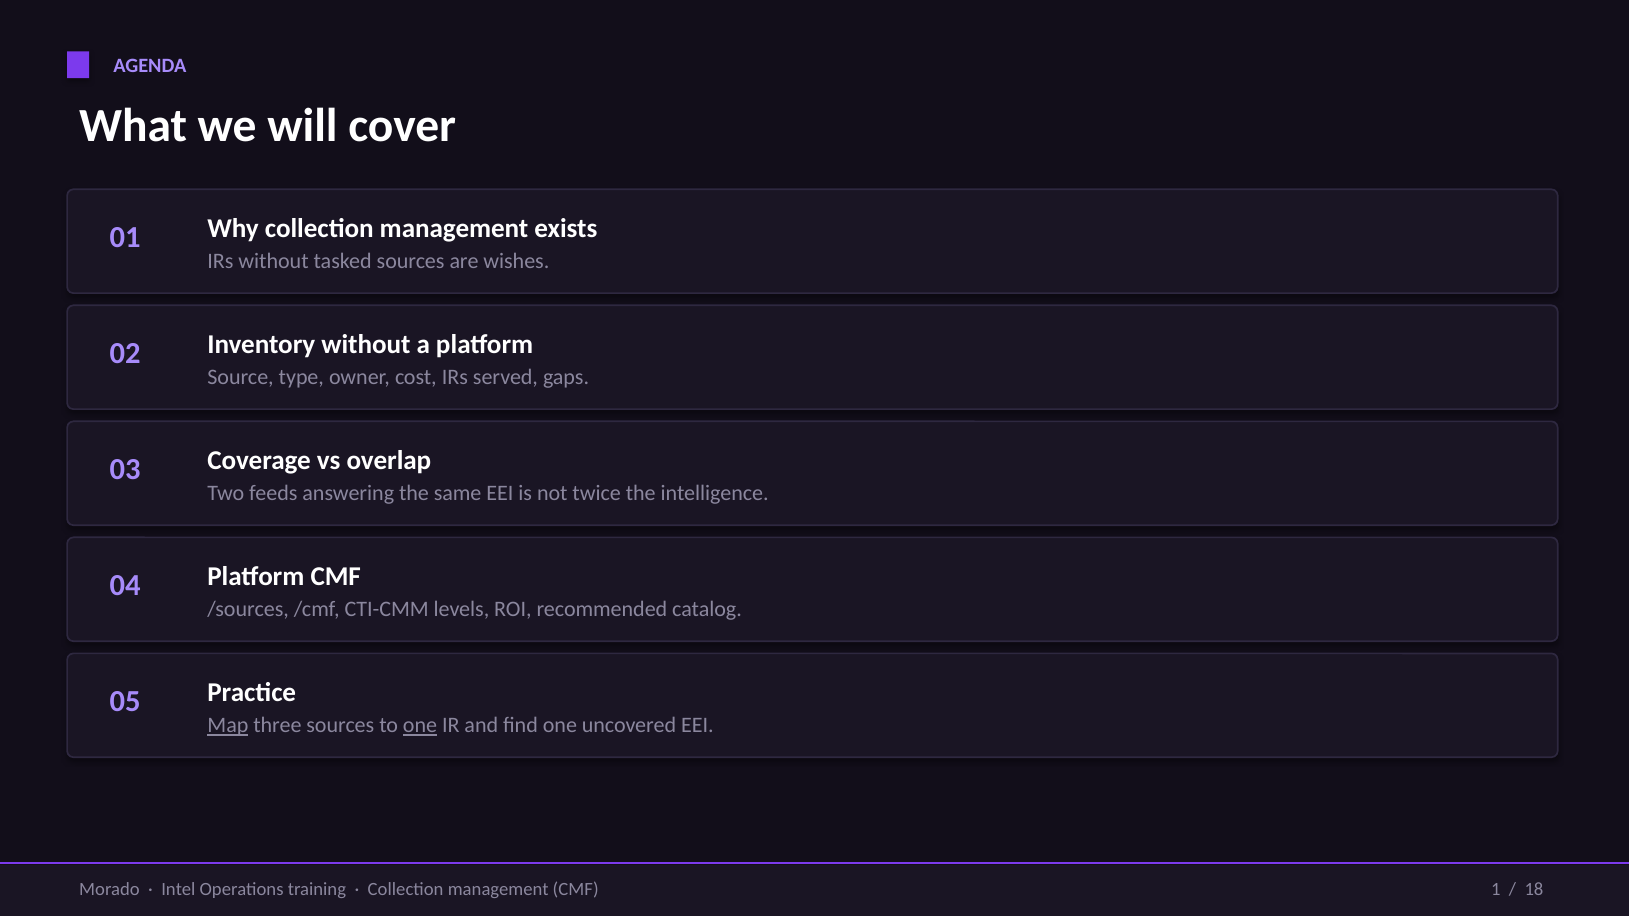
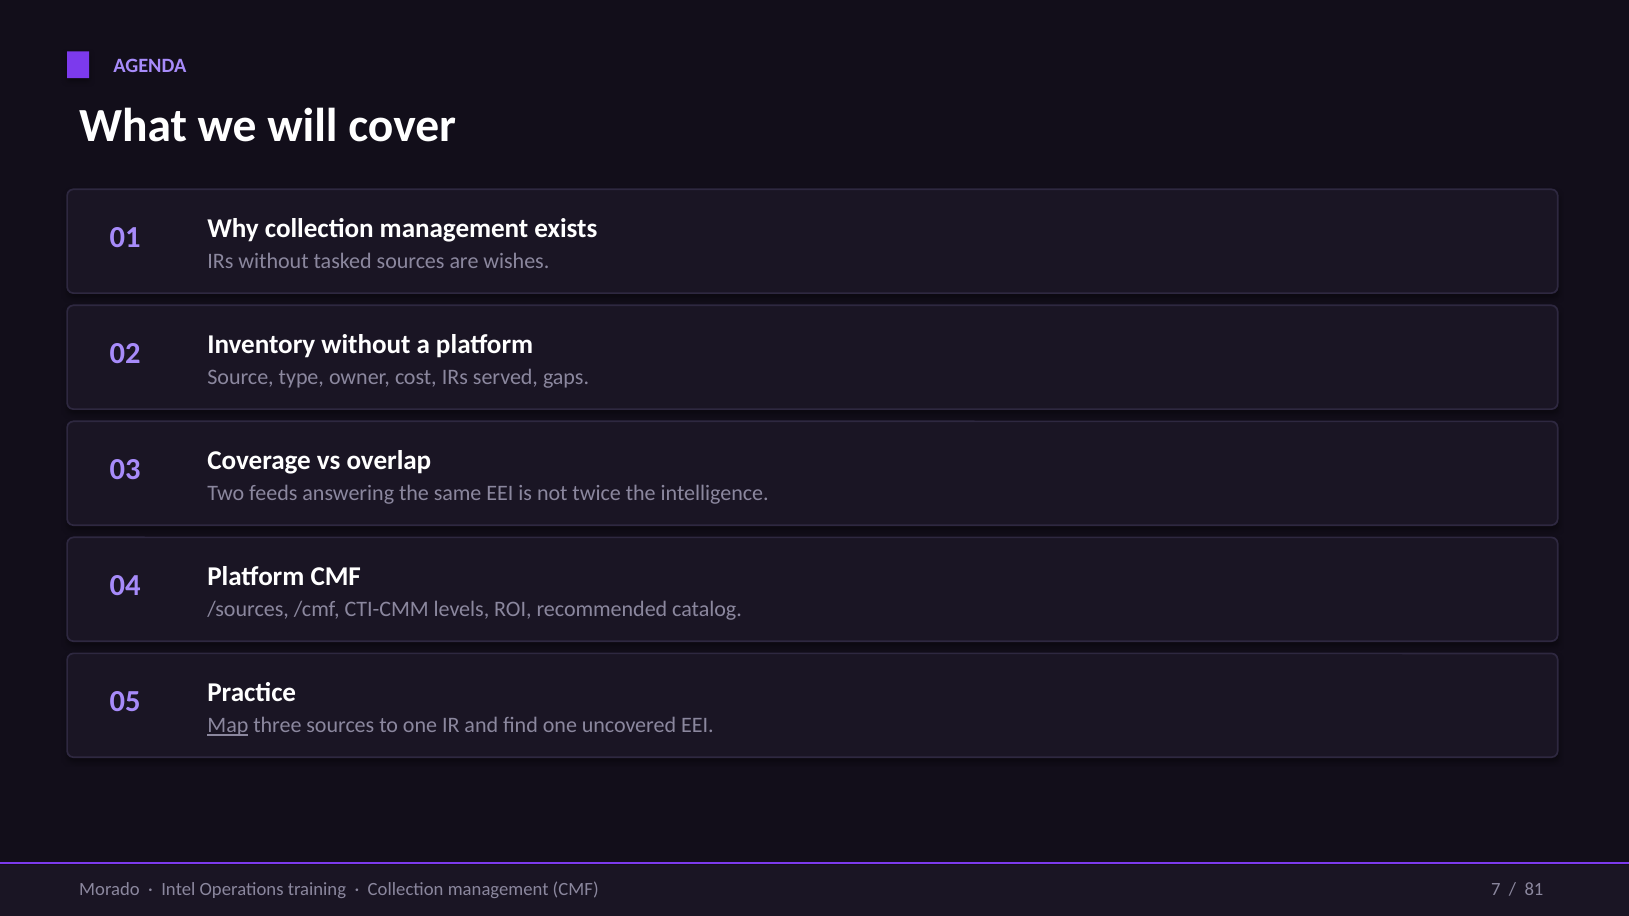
one at (420, 726) underline: present -> none
1: 1 -> 7
18: 18 -> 81
